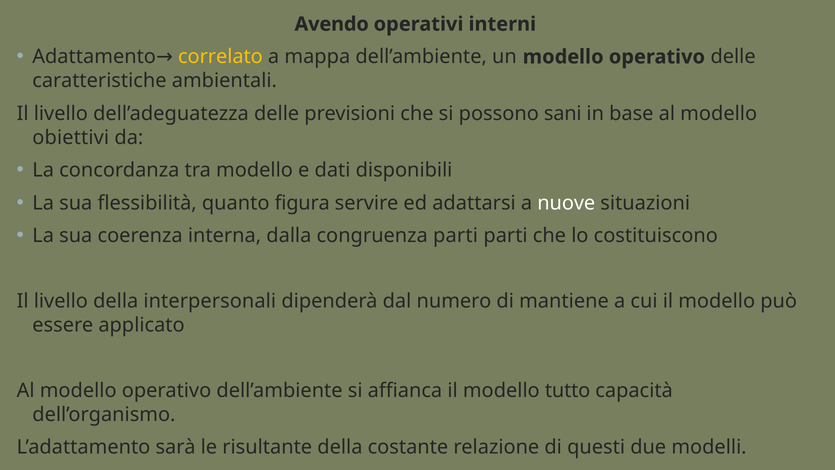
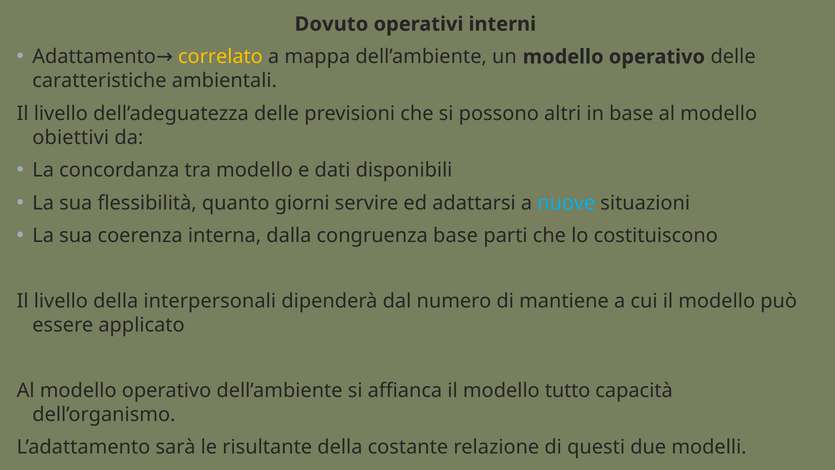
Avendo: Avendo -> Dovuto
sani: sani -> altri
figura: figura -> giorni
nuove colour: white -> light blue
congruenza parti: parti -> base
